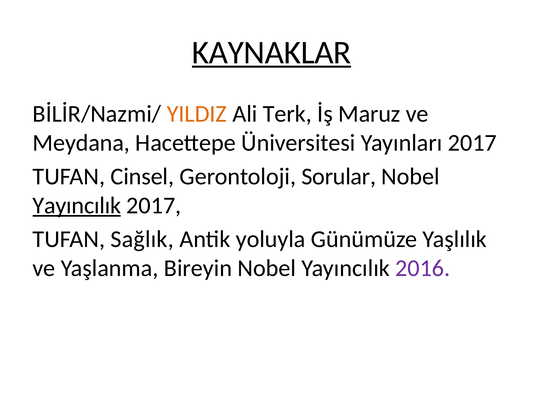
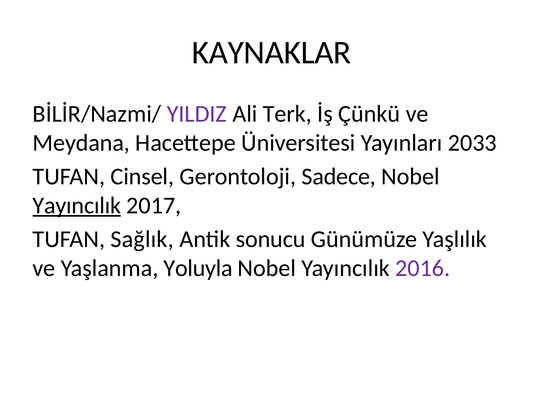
KAYNAKLAR underline: present -> none
YILDIZ colour: orange -> purple
Maruz: Maruz -> Çünkü
Yayınları 2017: 2017 -> 2033
Sorular: Sorular -> Sadece
yoluyla: yoluyla -> sonucu
Bireyin: Bireyin -> Yoluyla
